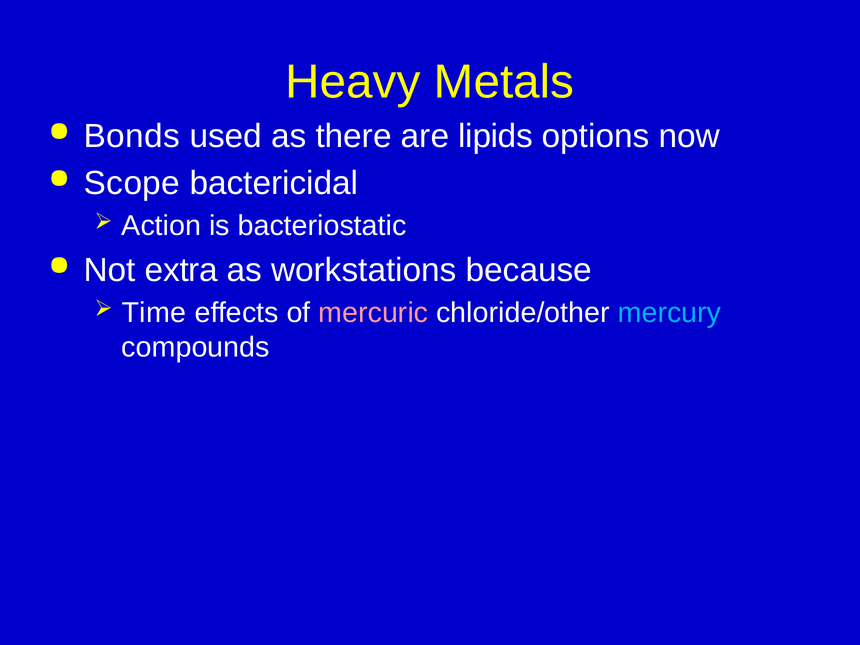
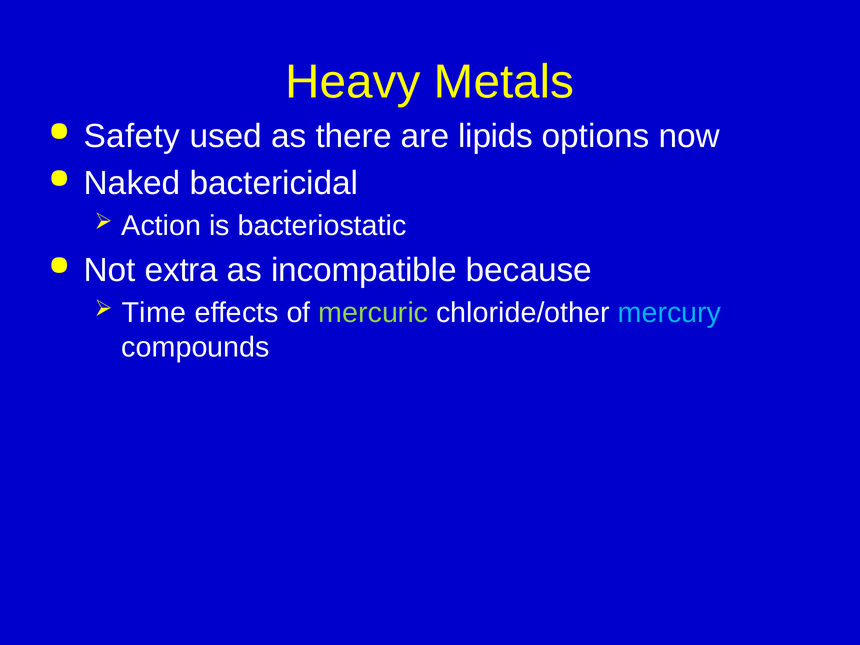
Bonds: Bonds -> Safety
Scope: Scope -> Naked
workstations: workstations -> incompatible
mercuric colour: pink -> light green
